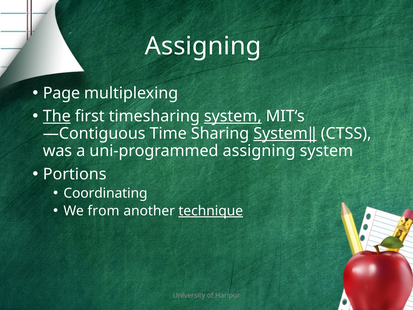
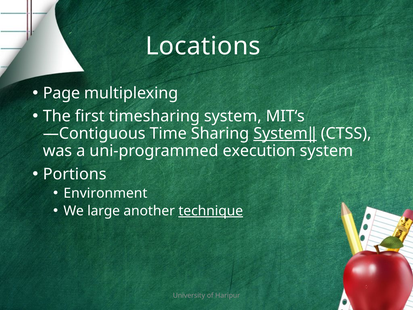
Assigning at (203, 46): Assigning -> Locations
The underline: present -> none
system at (233, 116) underline: present -> none
uni-programmed assigning: assigning -> execution
Coordinating: Coordinating -> Environment
from: from -> large
